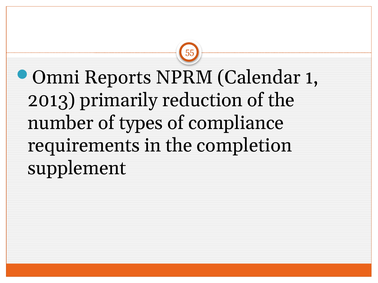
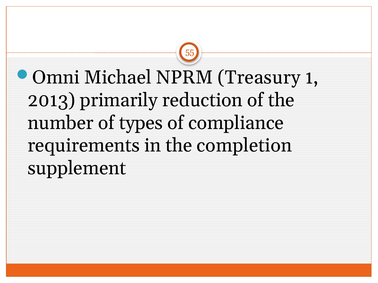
Reports: Reports -> Michael
Calendar: Calendar -> Treasury
